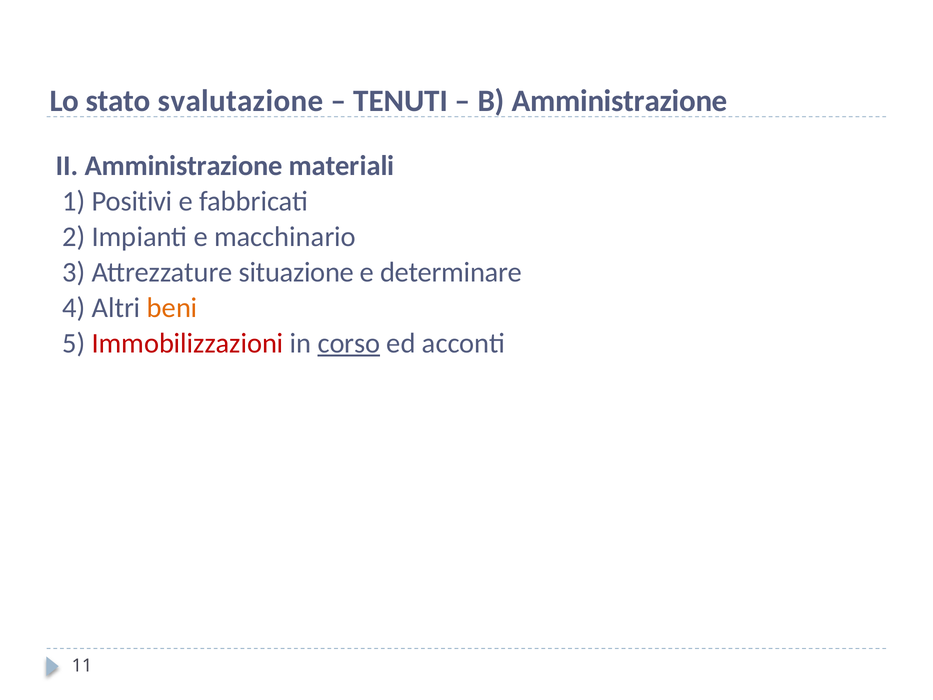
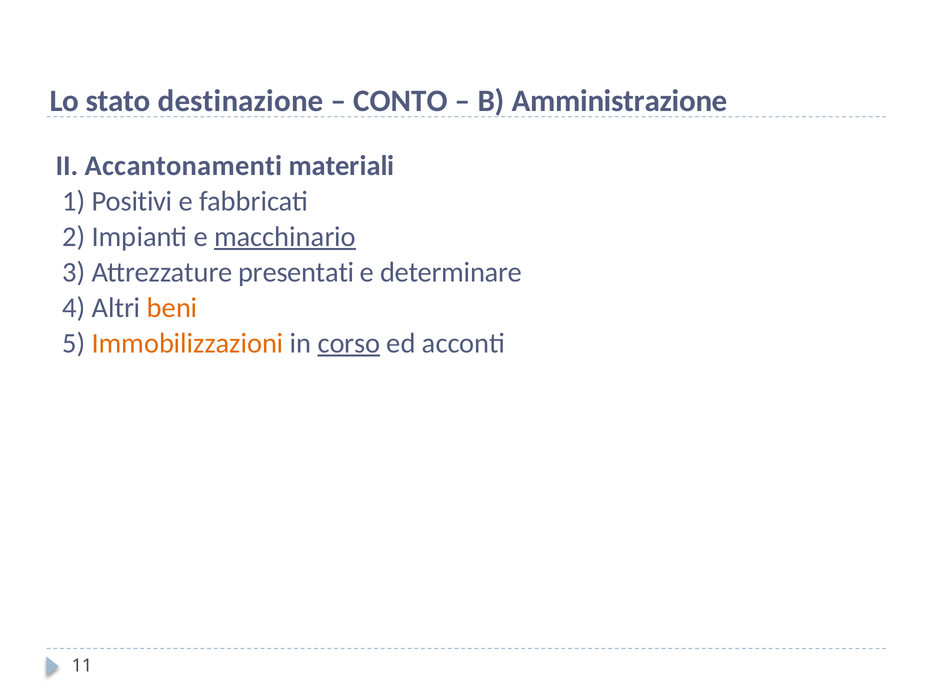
svalutazione: svalutazione -> destinazione
TENUTI: TENUTI -> CONTO
II Amministrazione: Amministrazione -> Accantonamenti
macchinario underline: none -> present
situazione: situazione -> presentati
Immobilizzazioni colour: red -> orange
